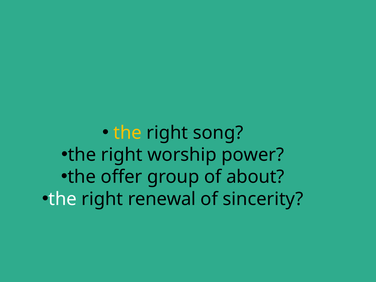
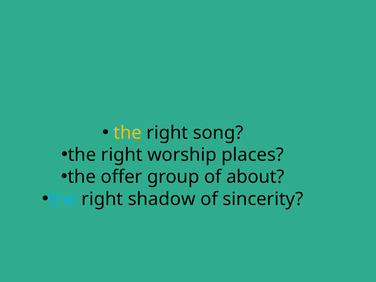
power: power -> places
the at (63, 199) colour: white -> light blue
renewal: renewal -> shadow
